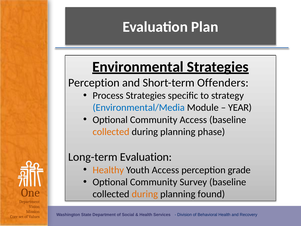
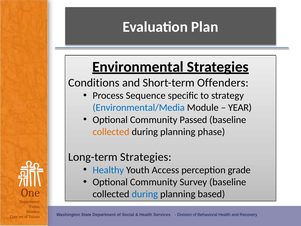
Perception at (94, 83): Perception -> Conditions
Process Strategies: Strategies -> Sequence
Community Access: Access -> Passed
Long-term Evaluation: Evaluation -> Strategies
Healthy colour: orange -> blue
during at (145, 194) colour: orange -> blue
found: found -> based
